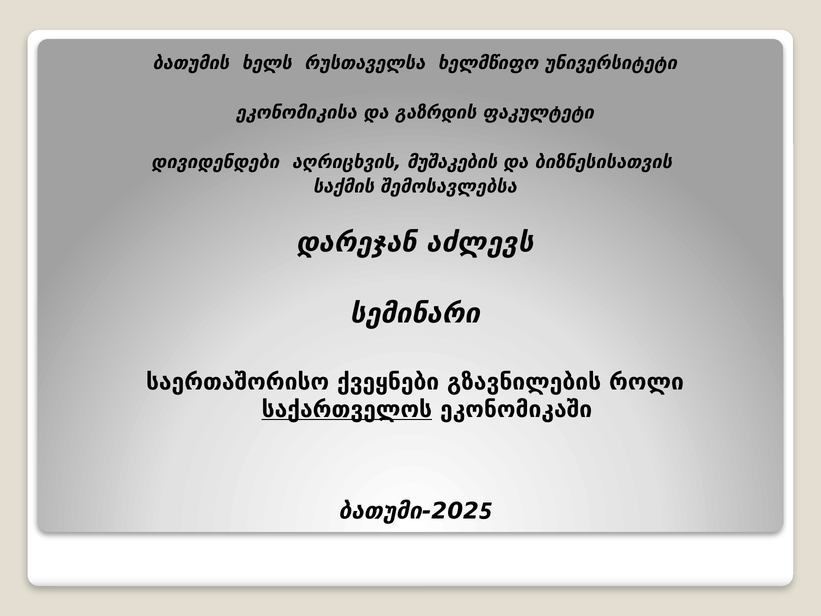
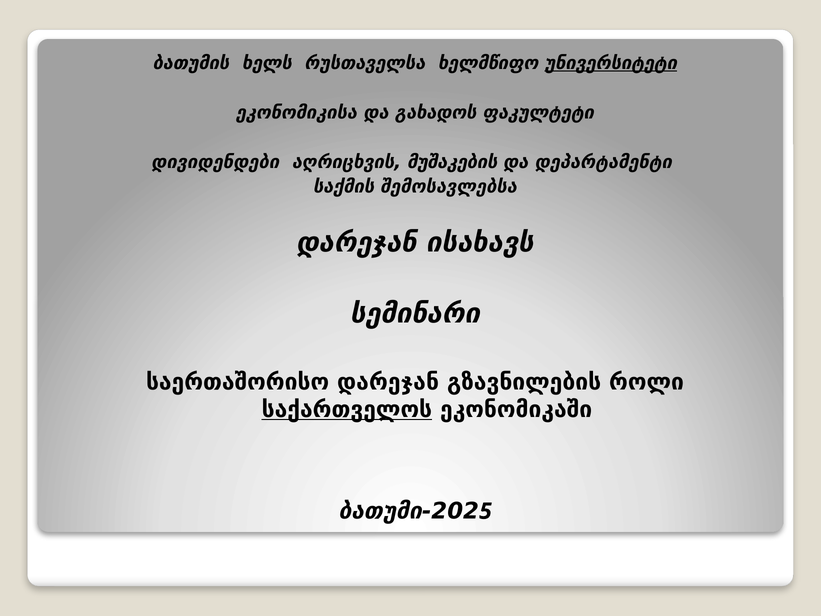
უნივერსიტეტი underline: none -> present
გაზრდის: გაზრდის -> გახადოს
ბიზნესისათვის: ბიზნესისათვის -> დეპარტამენტი
აძლევს: აძლევს -> ისახავს
საერთაშორისო ქვეყნები: ქვეყნები -> დარეჯან
